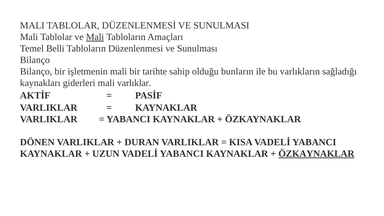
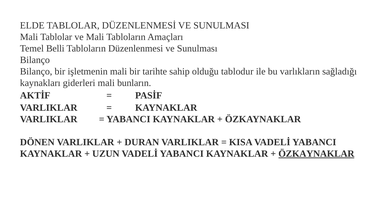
MALI at (32, 25): MALI -> ELDE
Mali at (95, 37) underline: present -> none
bunların: bunların -> tablodur
varlıklar: varlıklar -> bunların
